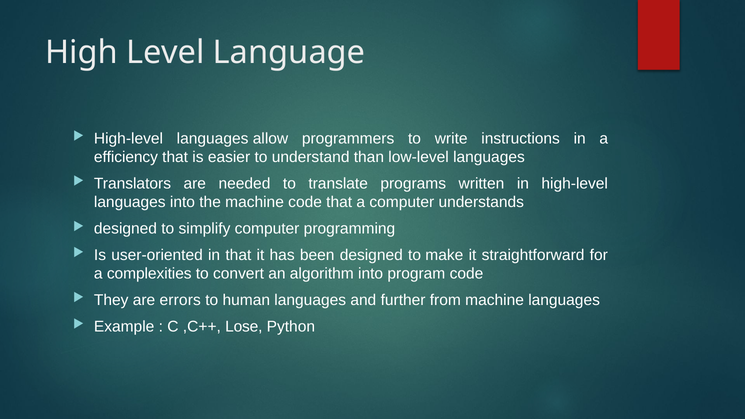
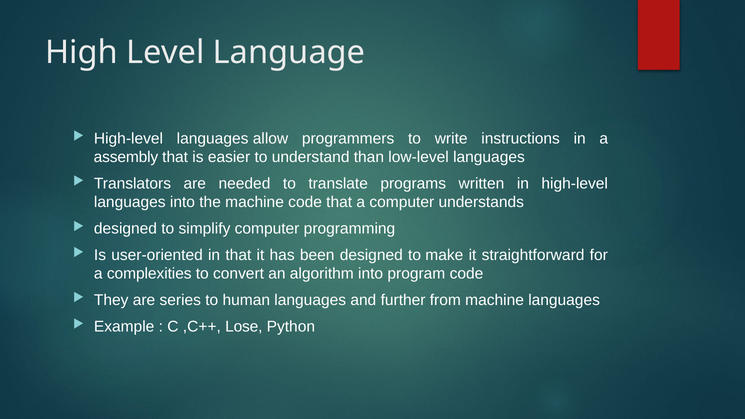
efficiency: efficiency -> assembly
errors: errors -> series
